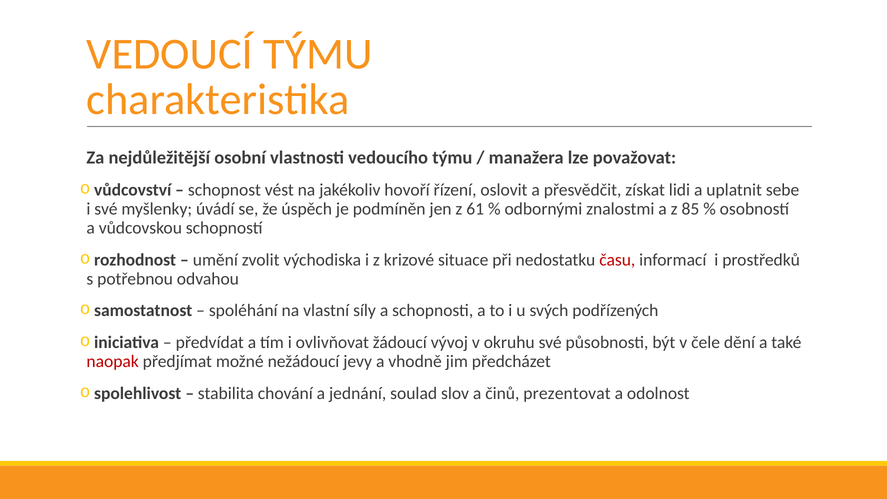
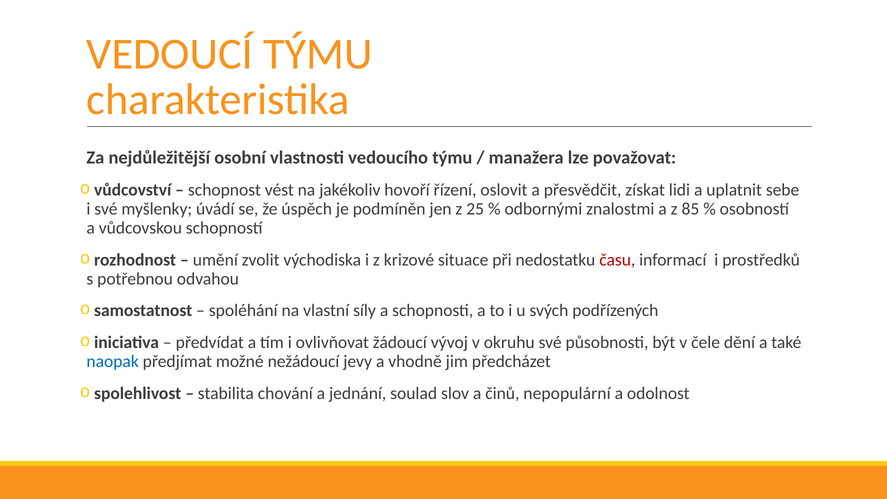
61: 61 -> 25
naopak colour: red -> blue
prezentovat: prezentovat -> nepopulární
